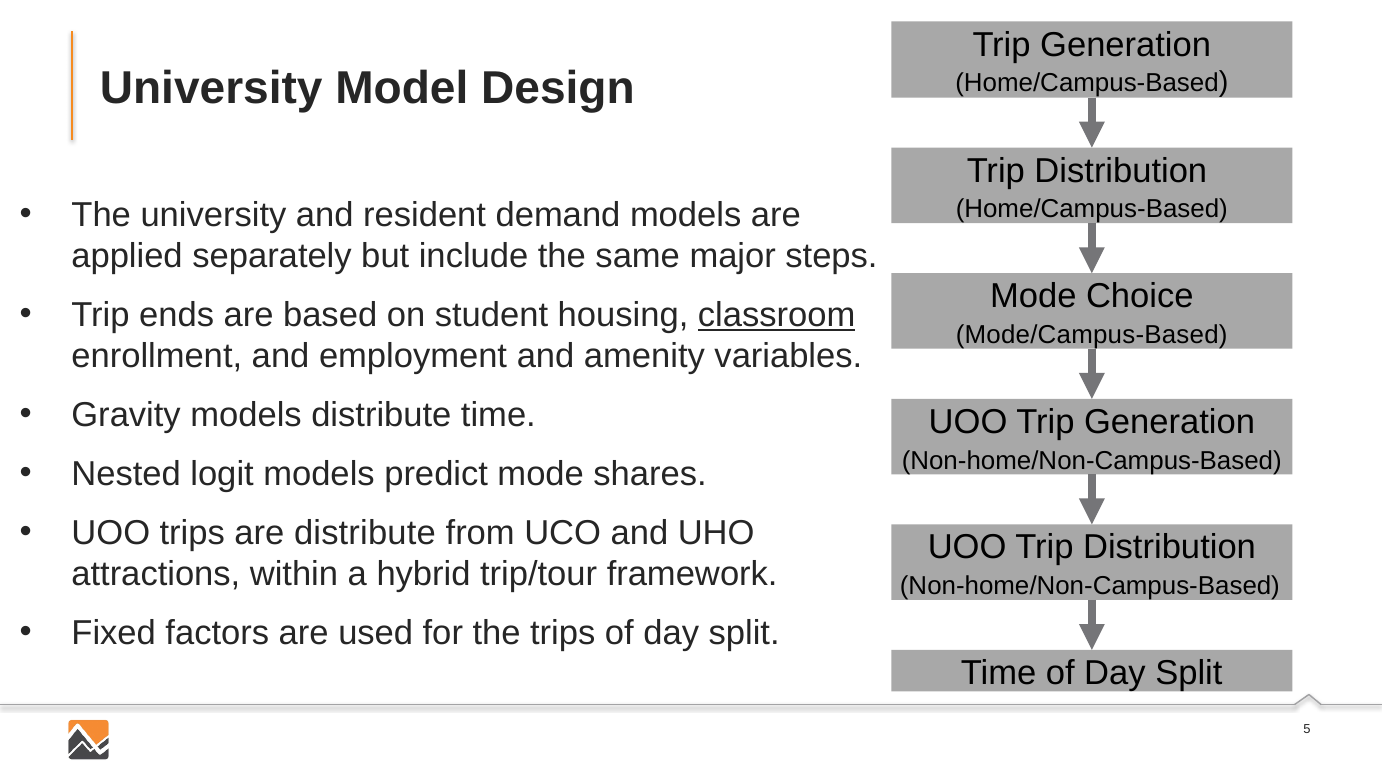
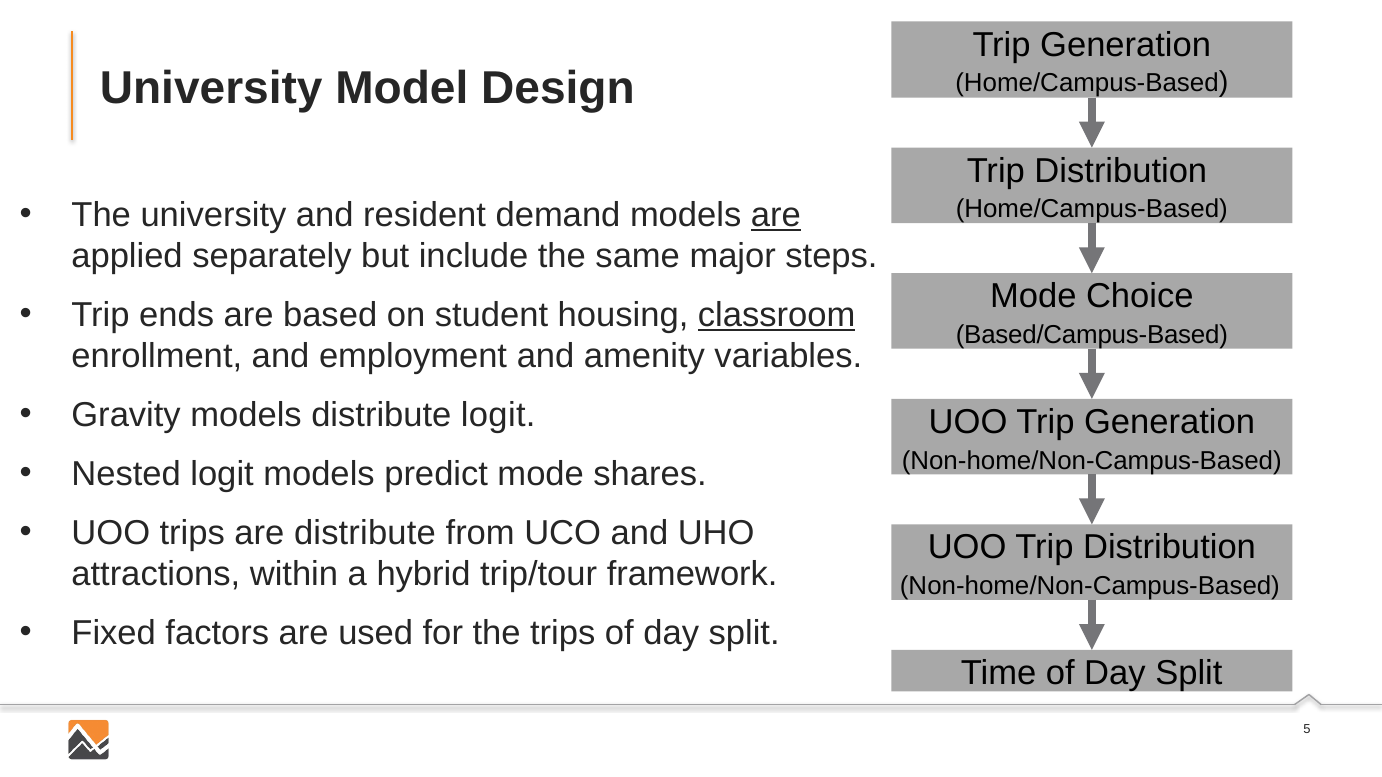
are at (776, 215) underline: none -> present
Mode/Campus-Based: Mode/Campus-Based -> Based/Campus-Based
distribute time: time -> logit
